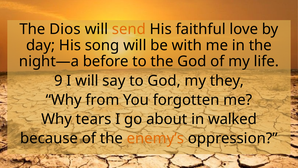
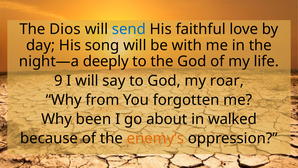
send colour: orange -> blue
before: before -> deeply
they: they -> roar
tears: tears -> been
